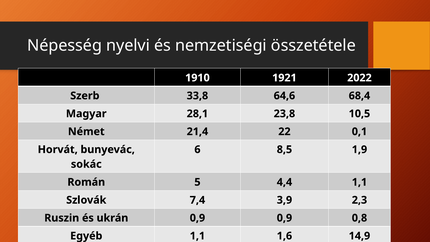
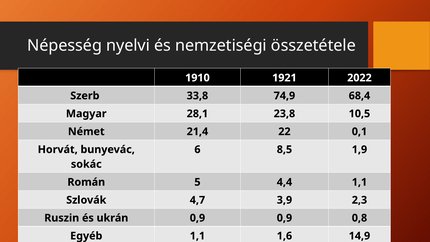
64,6: 64,6 -> 74,9
7,4: 7,4 -> 4,7
